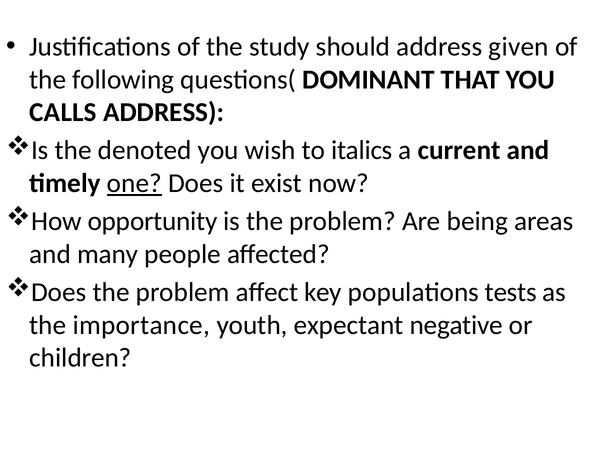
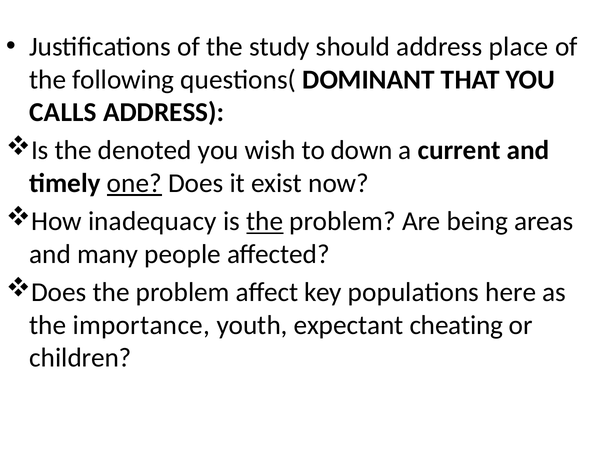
given: given -> place
italics: italics -> down
opportunity: opportunity -> inadequacy
the at (265, 222) underline: none -> present
tests: tests -> here
negative: negative -> cheating
